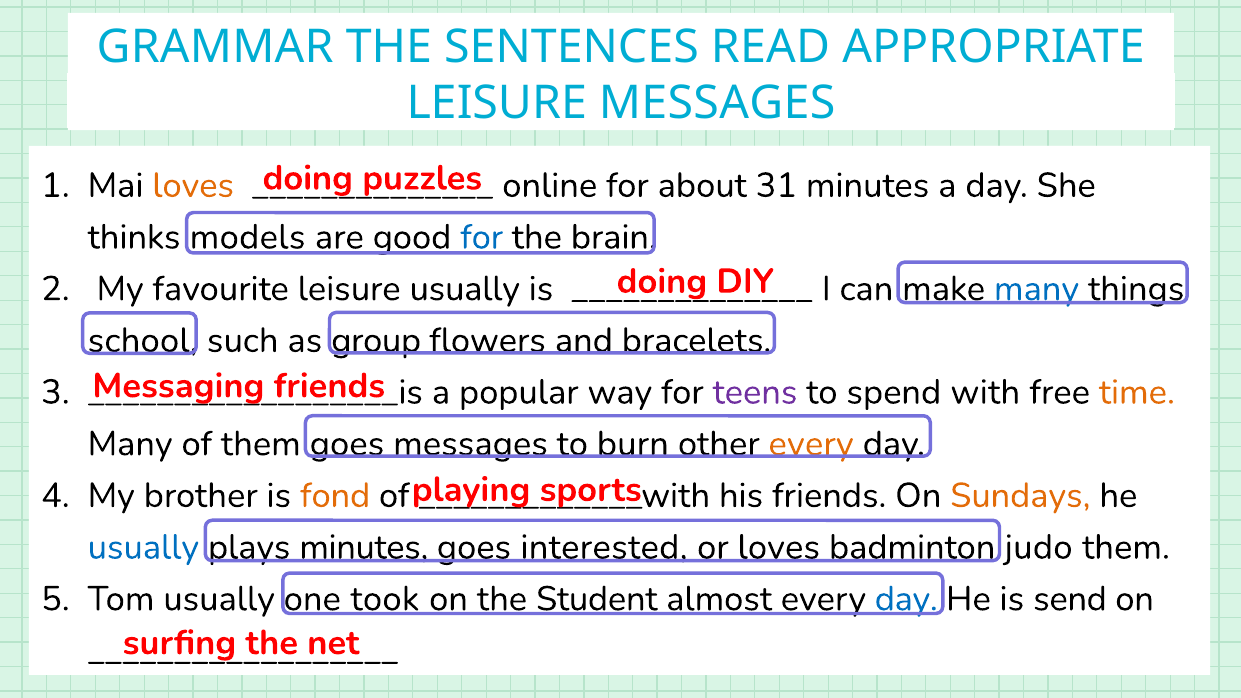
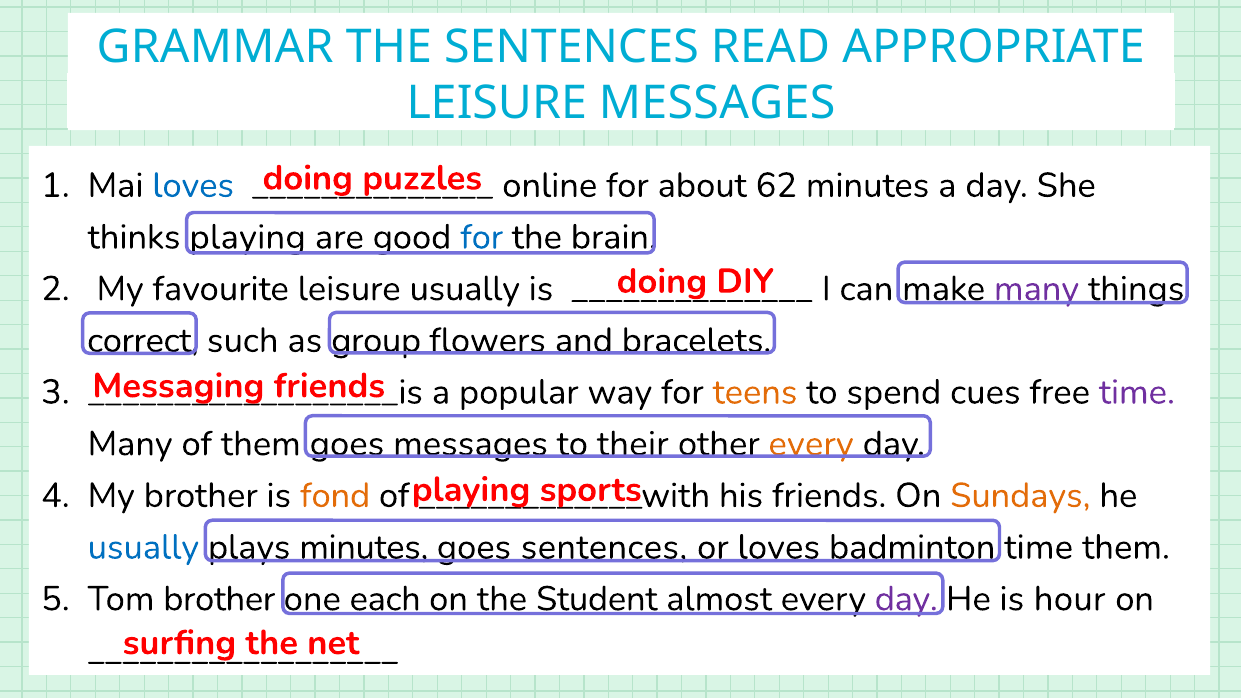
loves at (193, 185) colour: orange -> blue
31: 31 -> 62
thinks models: models -> playing
many at (1037, 289) colour: blue -> purple
school: school -> correct
teens colour: purple -> orange
with: with -> cues
time at (1137, 392) colour: orange -> purple
burn: burn -> their
goes interested: interested -> sentences
badminton judo: judo -> time
Tom usually: usually -> brother
took: took -> each
day at (906, 599) colour: blue -> purple
send: send -> hour
